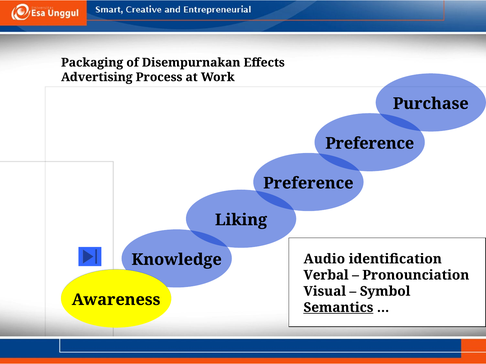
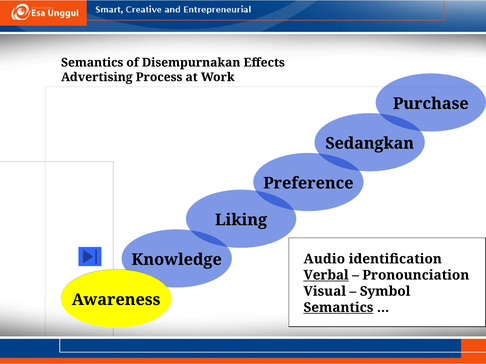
Packaging at (92, 63): Packaging -> Semantics
Preference at (370, 144): Preference -> Sedangkan
Verbal underline: none -> present
